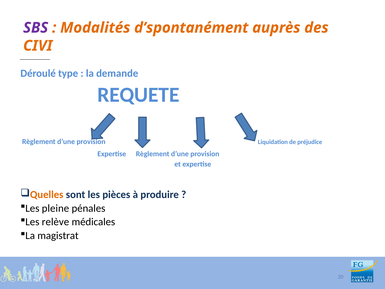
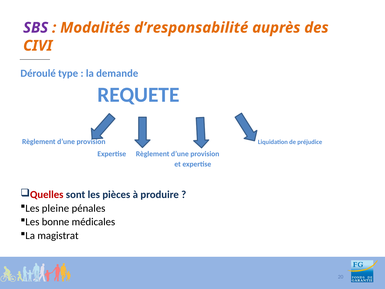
d’spontanément: d’spontanément -> d’responsabilité
Quelles colour: orange -> red
relève: relève -> bonne
